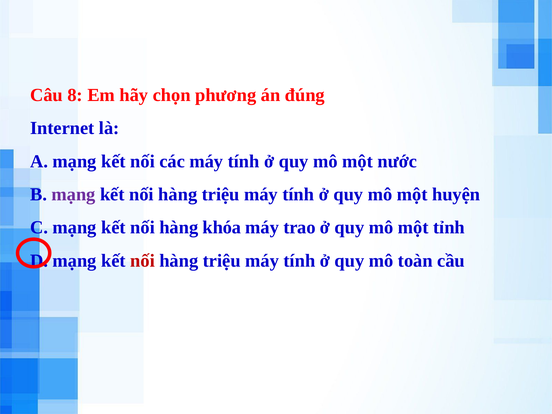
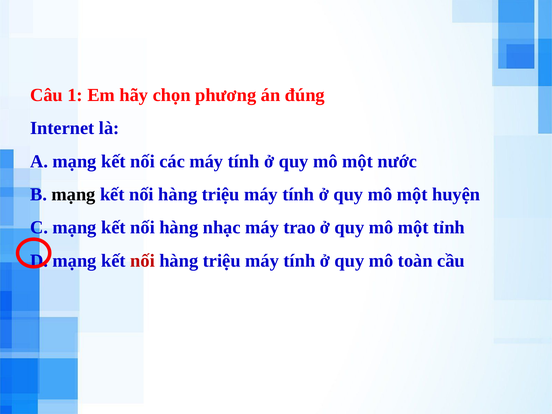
8: 8 -> 1
mạng at (74, 194) colour: purple -> black
khóa: khóa -> nhạc
